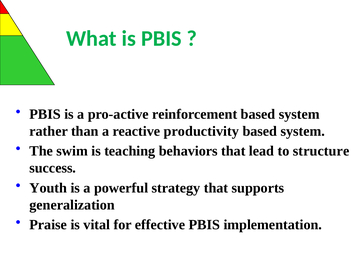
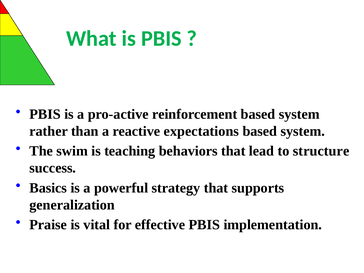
productivity: productivity -> expectations
Youth: Youth -> Basics
